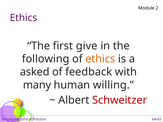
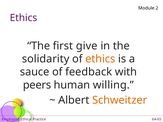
following: following -> solidarity
asked: asked -> sauce
many: many -> peers
Schweitzer colour: red -> orange
